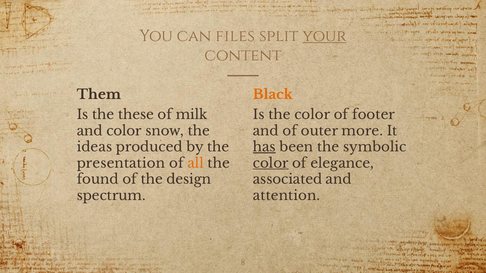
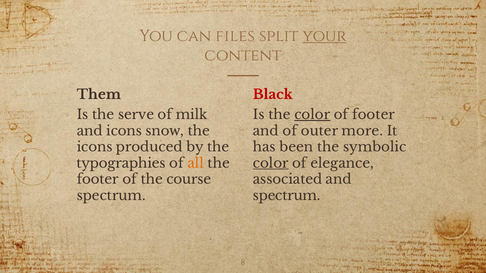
Black colour: orange -> red
these: these -> serve
color at (312, 115) underline: none -> present
and color: color -> icons
ideas at (94, 147): ideas -> icons
has underline: present -> none
presentation: presentation -> typographies
found at (98, 180): found -> footer
design: design -> course
attention at (287, 196): attention -> spectrum
